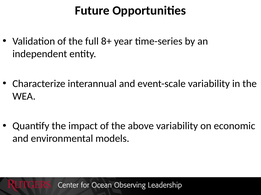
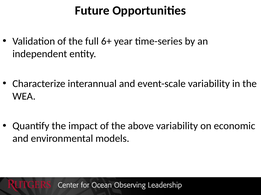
8+: 8+ -> 6+
